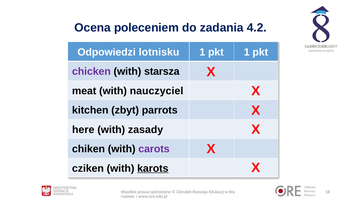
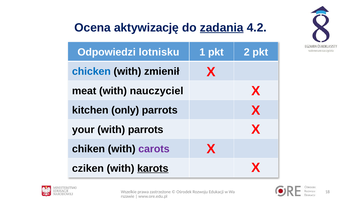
poleceniem: poleceniem -> aktywizację
zadania underline: none -> present
pkt 1: 1 -> 2
chicken colour: purple -> blue
starsza: starsza -> zmienił
zbyt: zbyt -> only
here: here -> your
with zasady: zasady -> parrots
